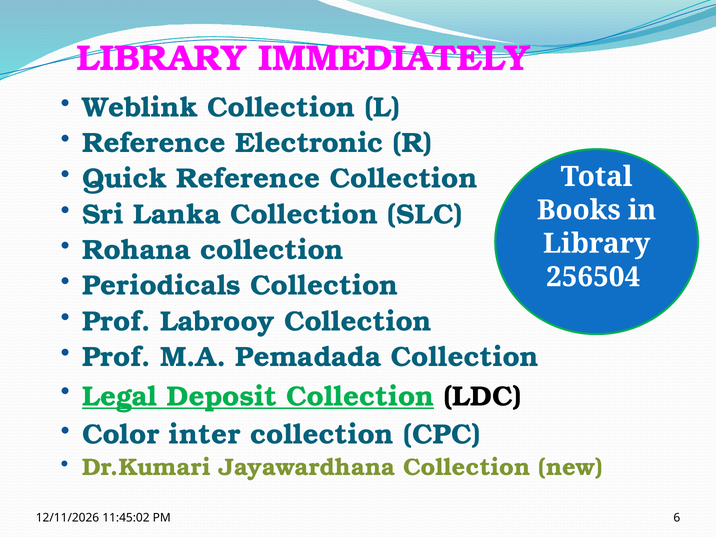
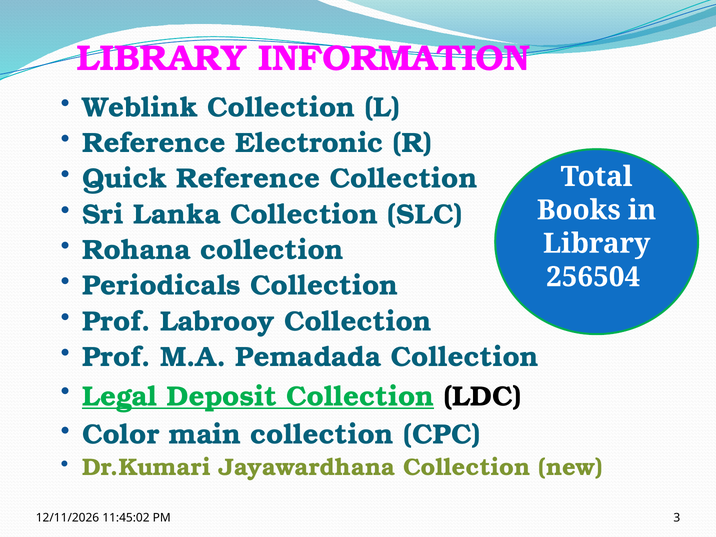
IMMEDIATELY: IMMEDIATELY -> INFORMATION
inter: inter -> main
6: 6 -> 3
